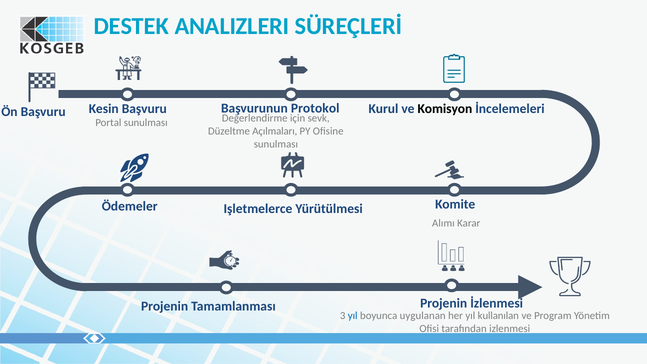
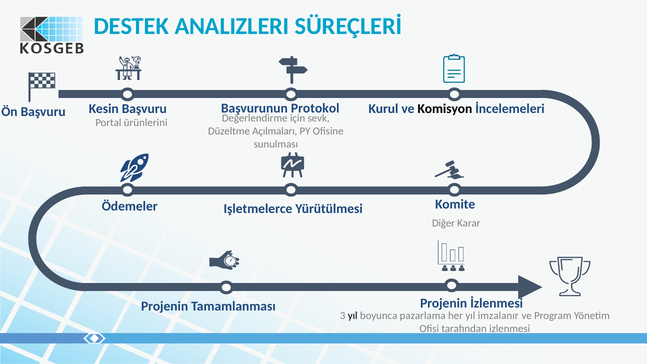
Portal sunulması: sunulması -> ürünlerini
Alımı: Alımı -> Diğer
yıl at (353, 316) colour: blue -> black
uygulanan: uygulanan -> pazarlama
kullanılan: kullanılan -> imzalanır
